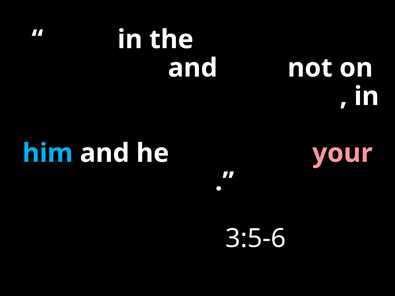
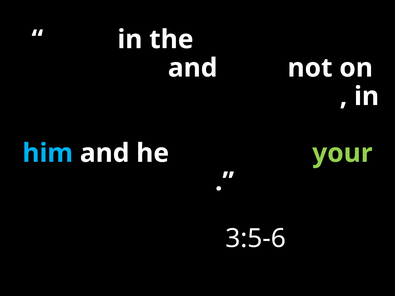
your at (342, 153) colour: pink -> light green
